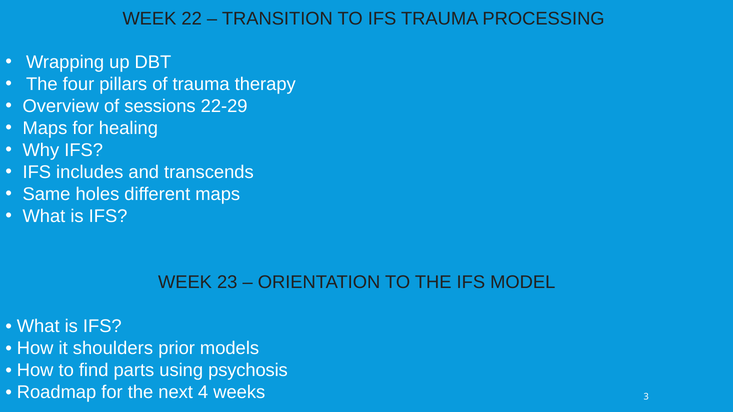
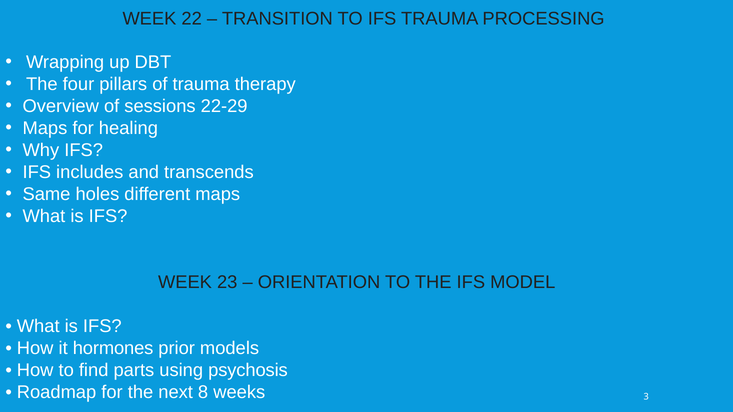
shoulders: shoulders -> hormones
4: 4 -> 8
